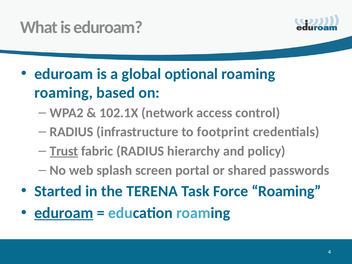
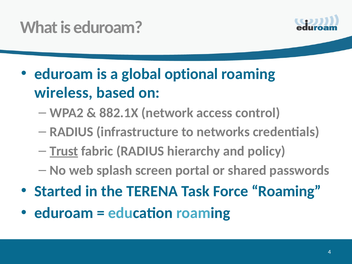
roaming at (64, 93): roaming -> wireless
102.1X: 102.1X -> 882.1X
footprint: footprint -> networks
eduroam at (64, 213) underline: present -> none
